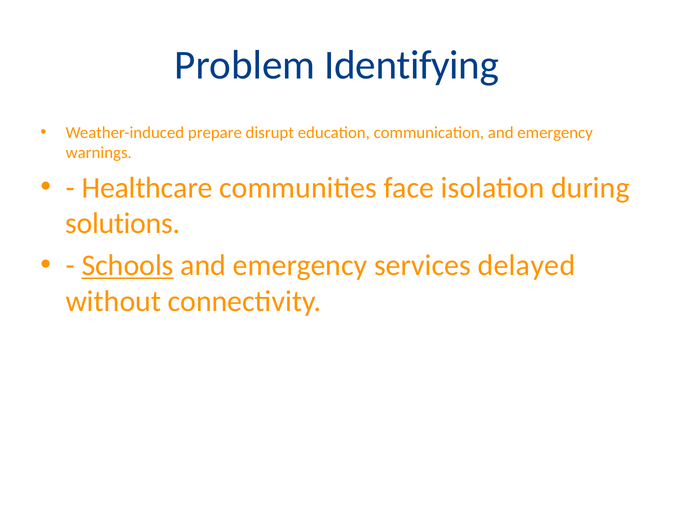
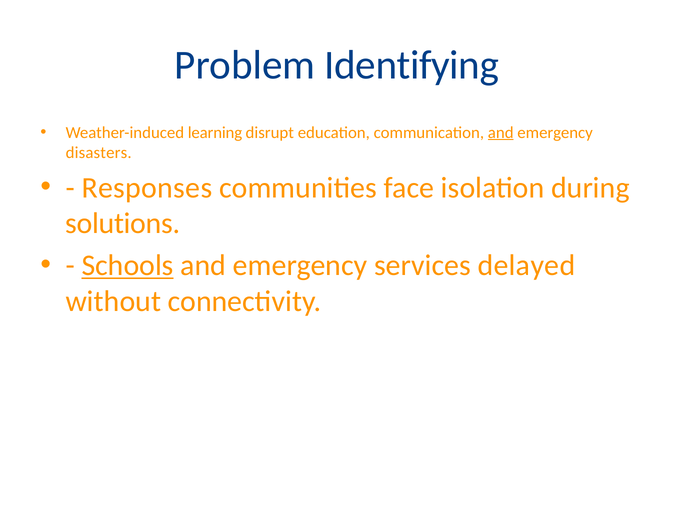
prepare: prepare -> learning
and at (501, 132) underline: none -> present
warnings: warnings -> disasters
Healthcare: Healthcare -> Responses
